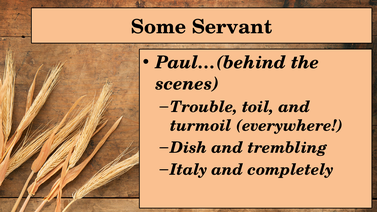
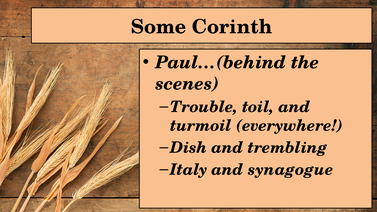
Servant: Servant -> Corinth
completely: completely -> synagogue
